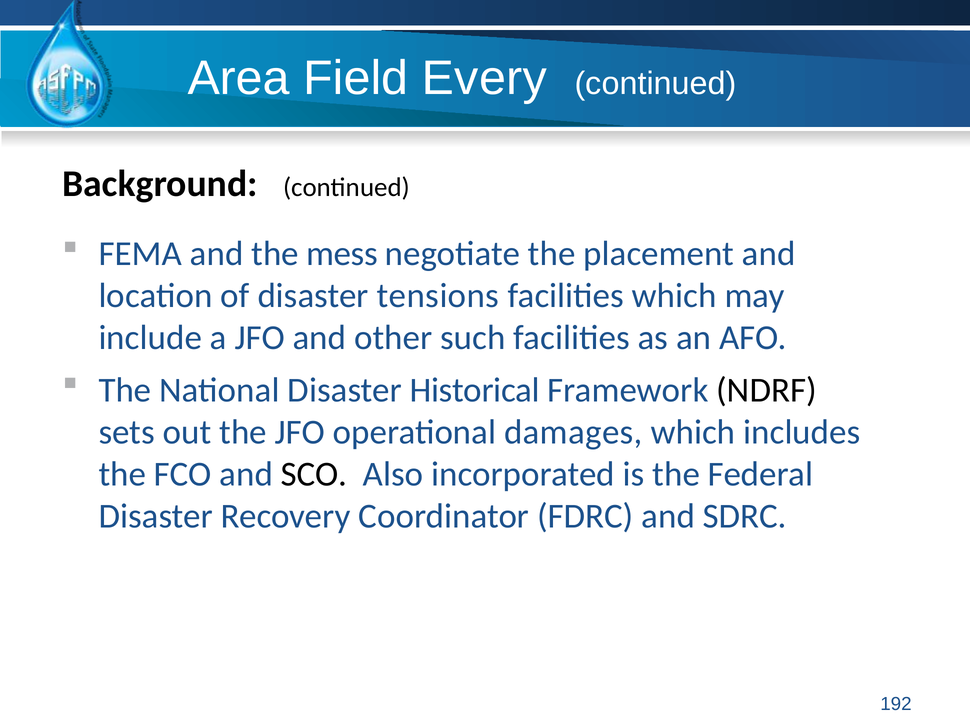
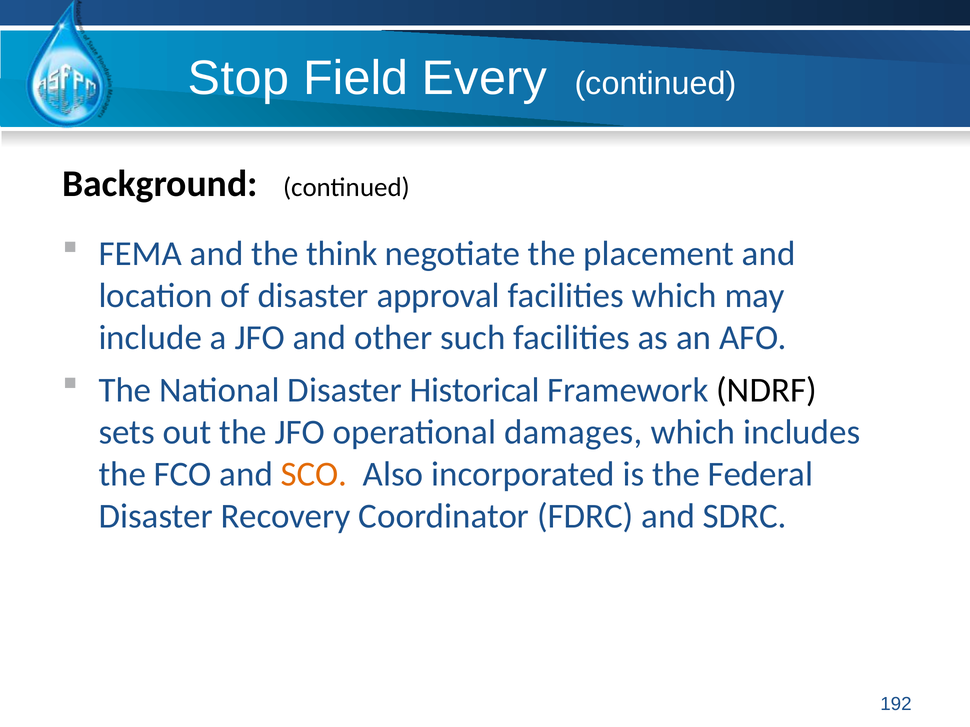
Area: Area -> Stop
mess: mess -> think
tensions: tensions -> approval
SCO colour: black -> orange
